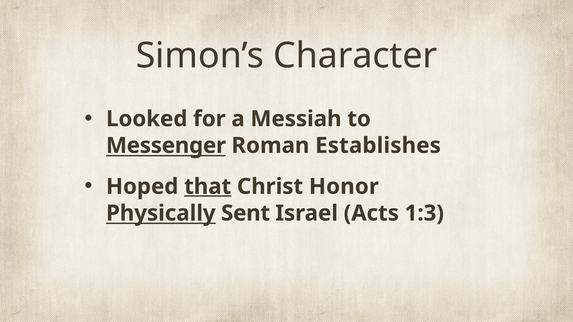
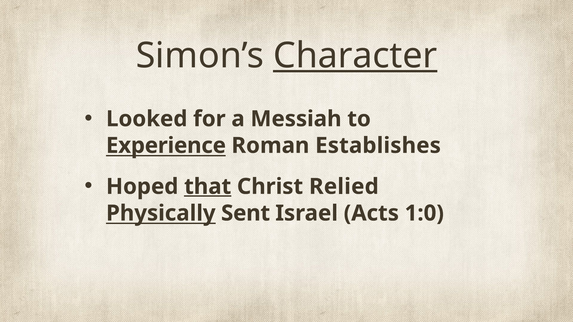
Character underline: none -> present
Messenger: Messenger -> Experience
Honor: Honor -> Relied
1:3: 1:3 -> 1:0
